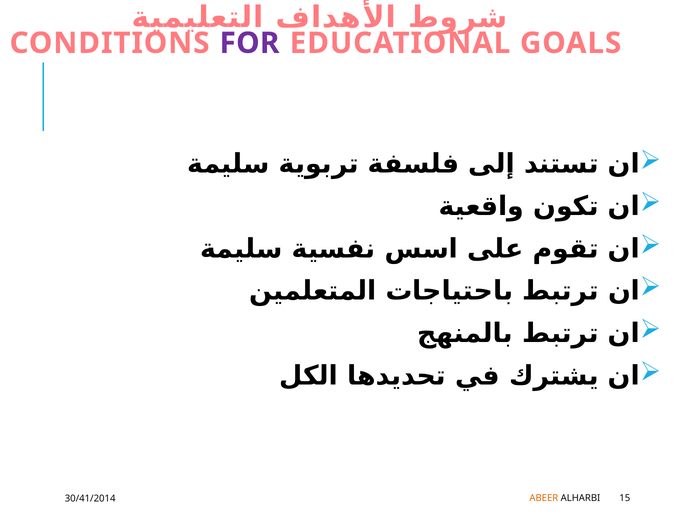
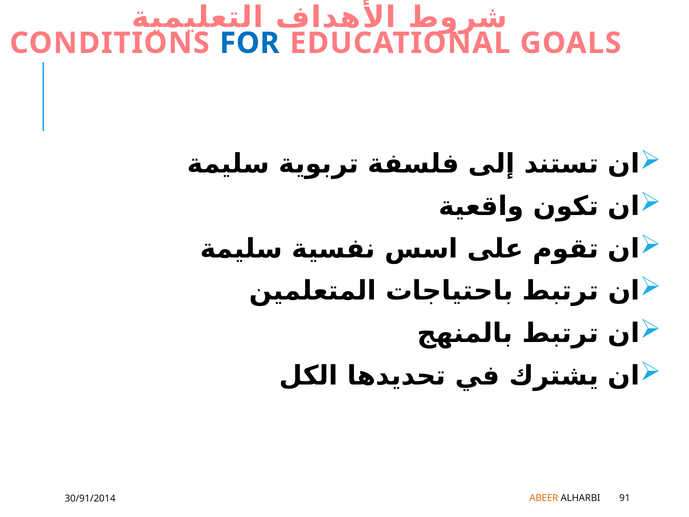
FOR colour: purple -> blue
15: 15 -> 91
30/41/2014: 30/41/2014 -> 30/91/2014
